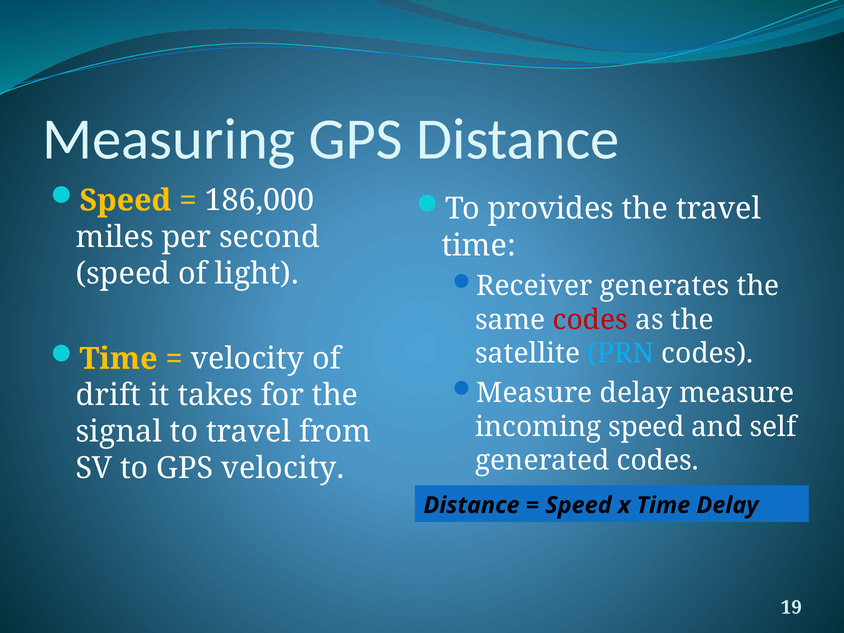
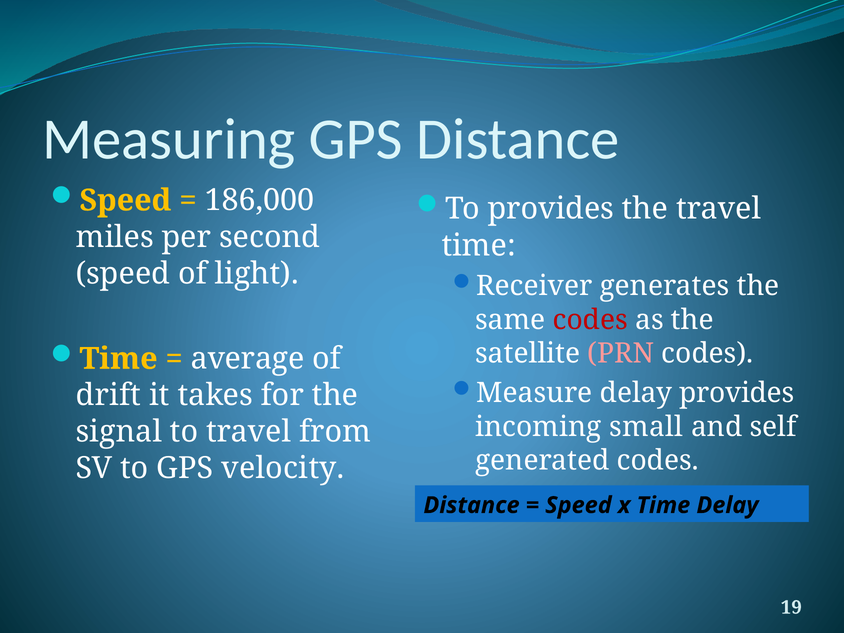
velocity at (247, 359): velocity -> average
PRN colour: light blue -> pink
delay measure: measure -> provides
incoming speed: speed -> small
